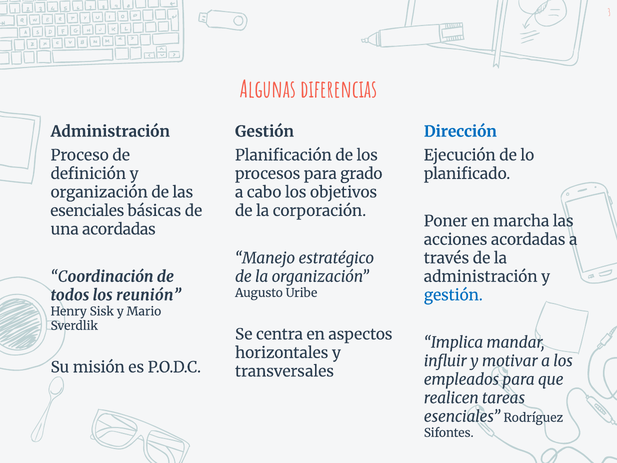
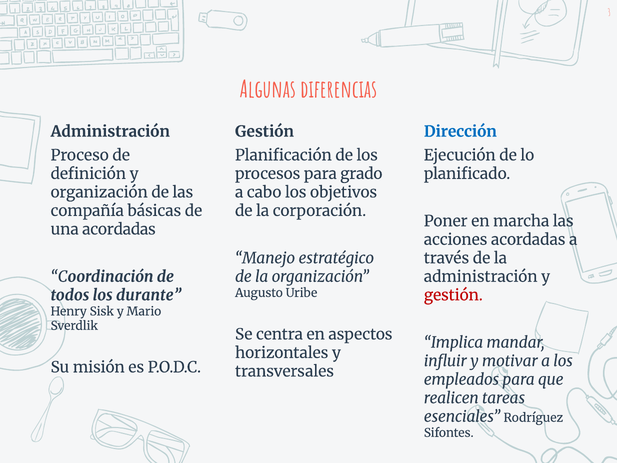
esenciales at (87, 211): esenciales -> compañía
reunión: reunión -> durante
gestión at (453, 295) colour: blue -> red
